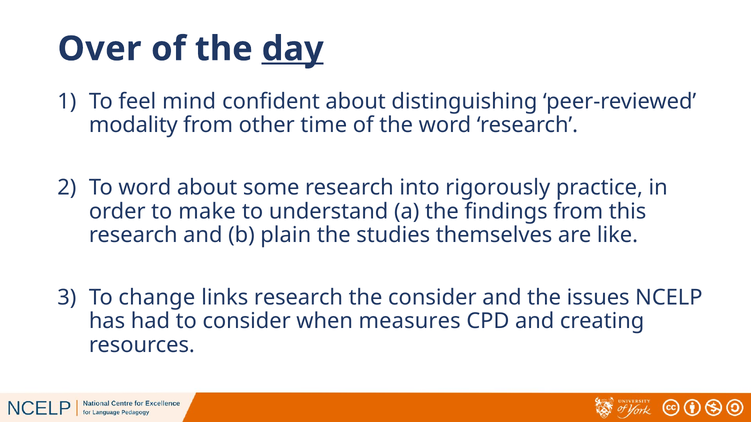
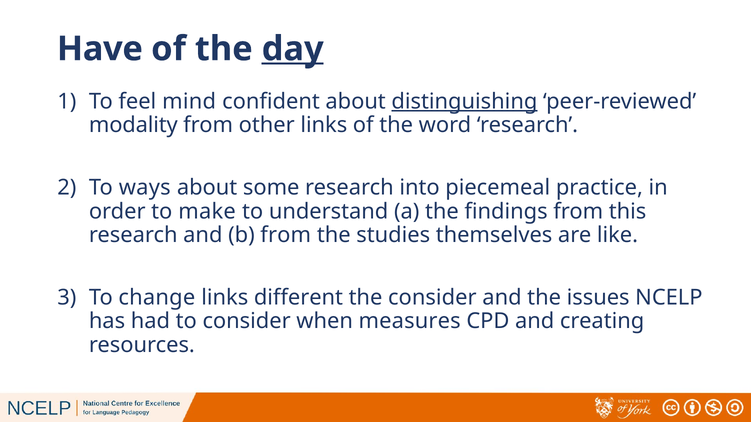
Over: Over -> Have
distinguishing underline: none -> present
other time: time -> links
To word: word -> ways
rigorously: rigorously -> piecemeal
b plain: plain -> from
links research: research -> different
